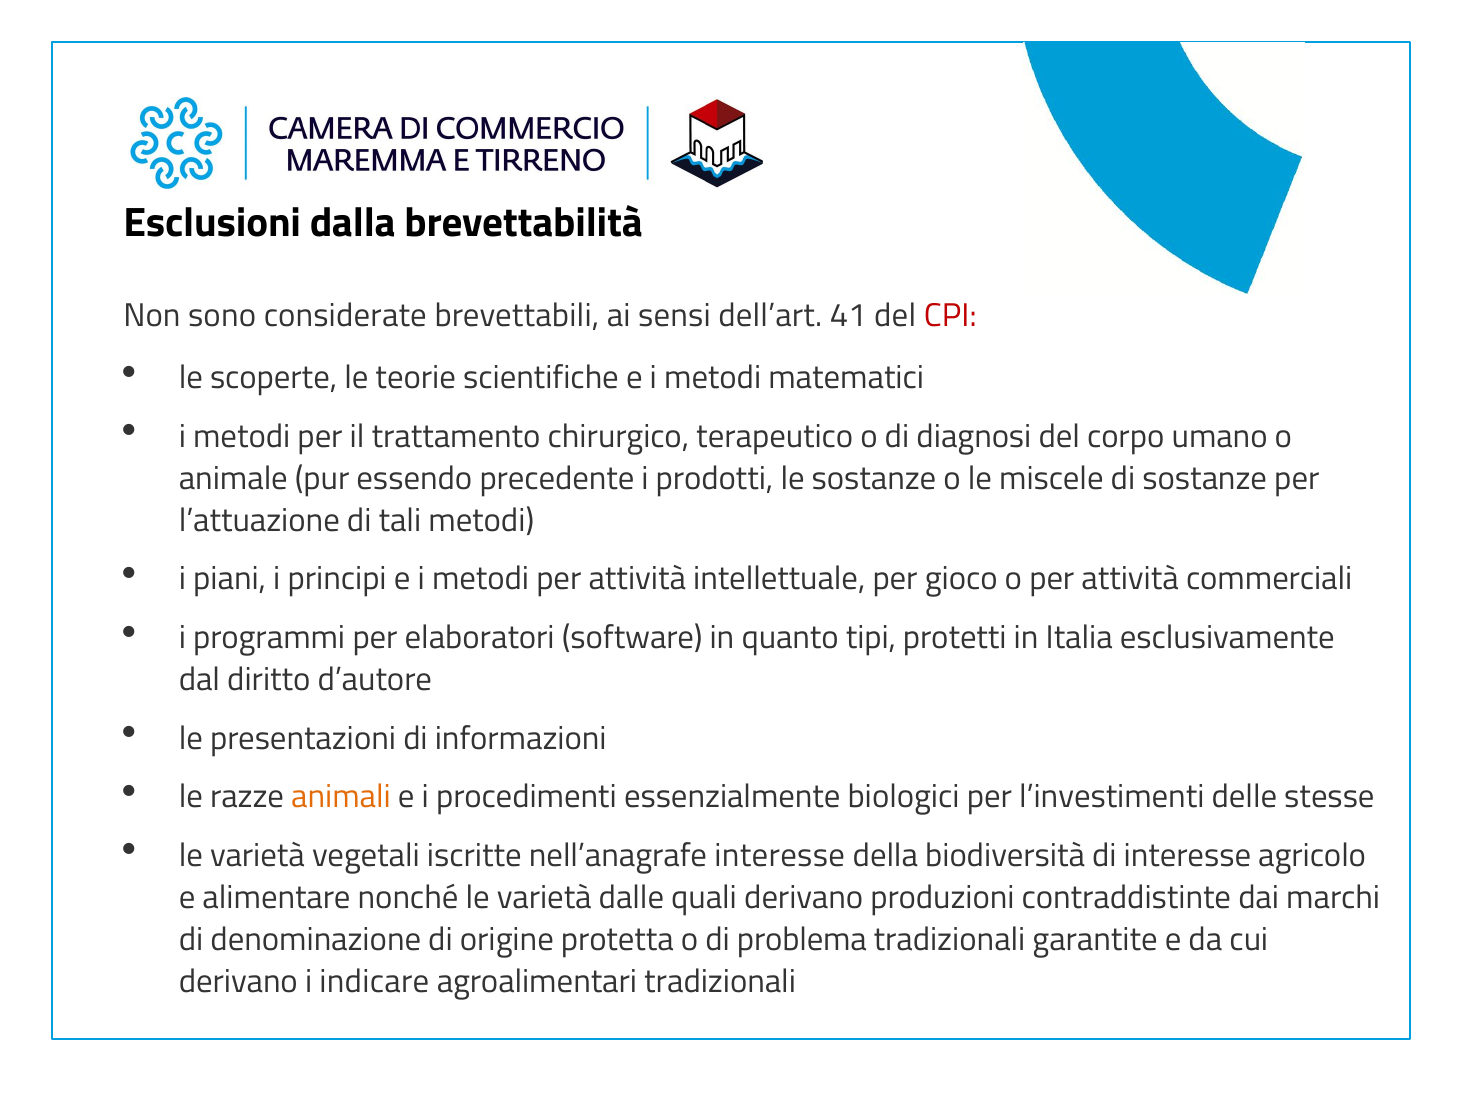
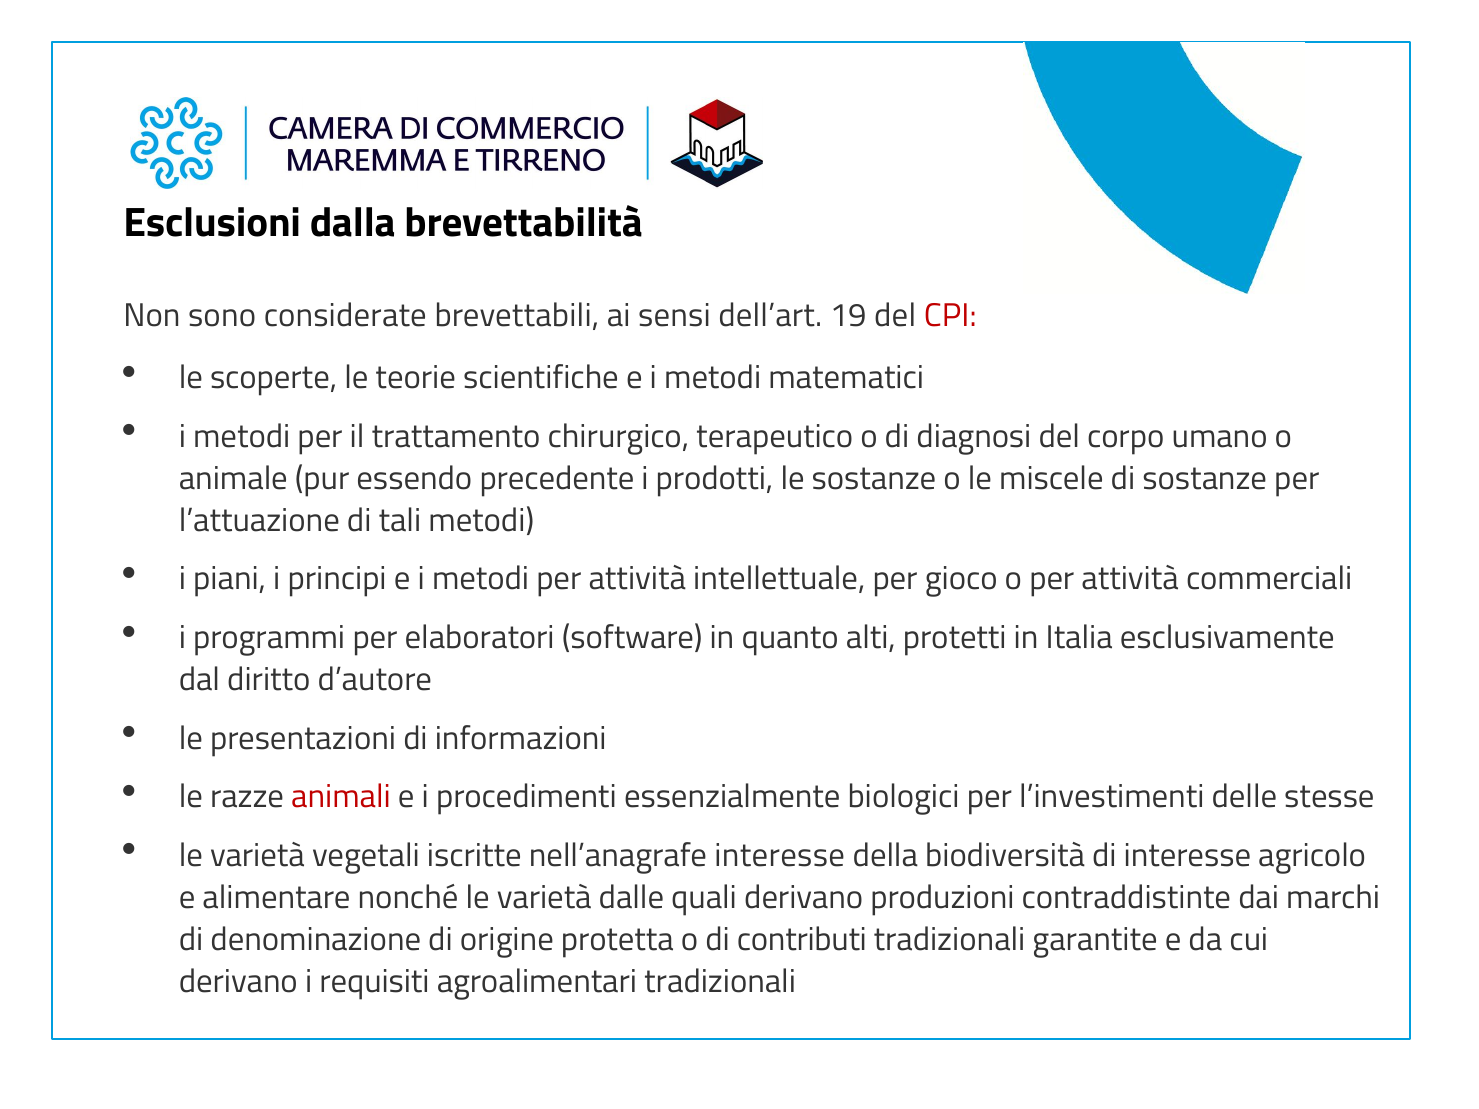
41: 41 -> 19
tipi: tipi -> alti
animali colour: orange -> red
problema: problema -> contributi
indicare: indicare -> requisiti
